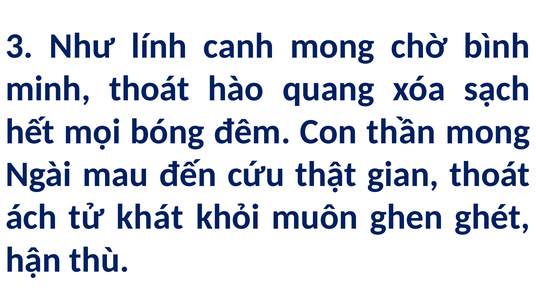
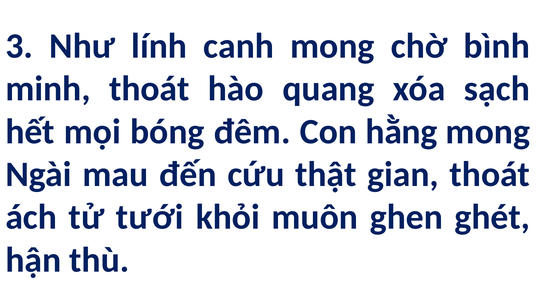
thần: thần -> hằng
khát: khát -> tưới
